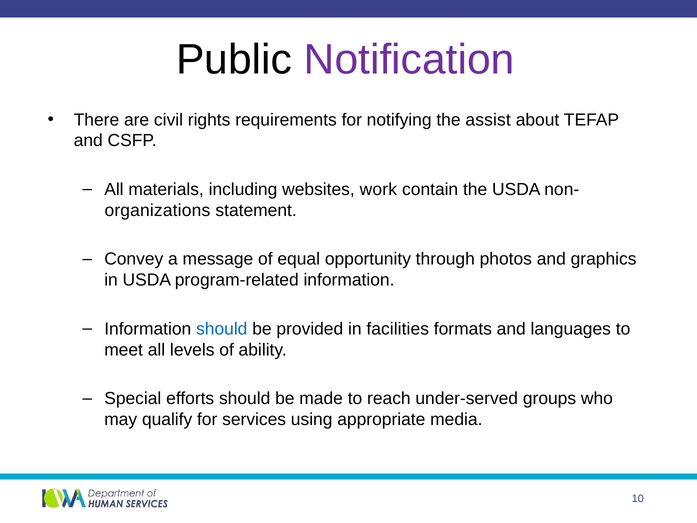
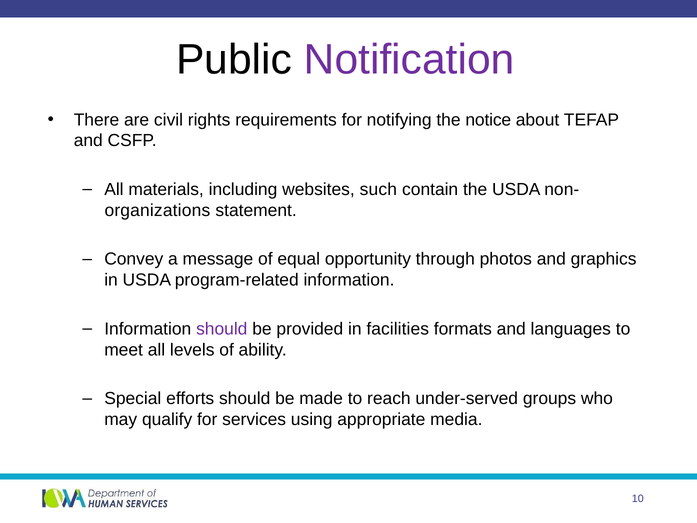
assist: assist -> notice
work: work -> such
should at (222, 329) colour: blue -> purple
